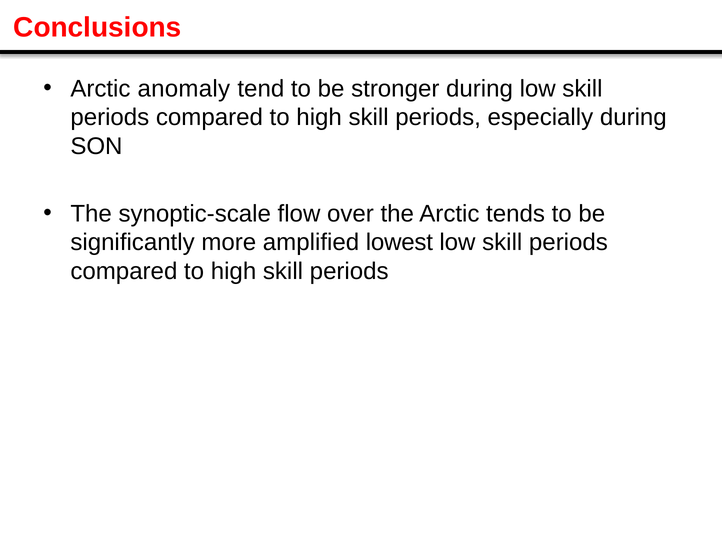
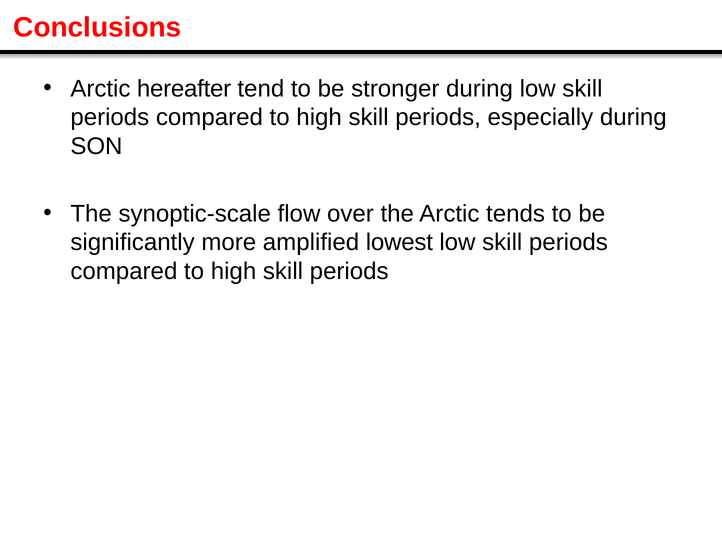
anomaly: anomaly -> hereafter
